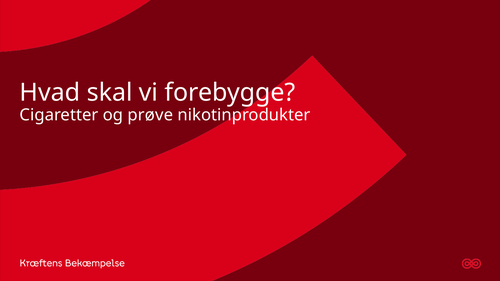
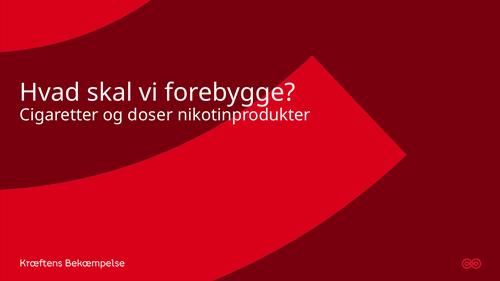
prøve: prøve -> doser
